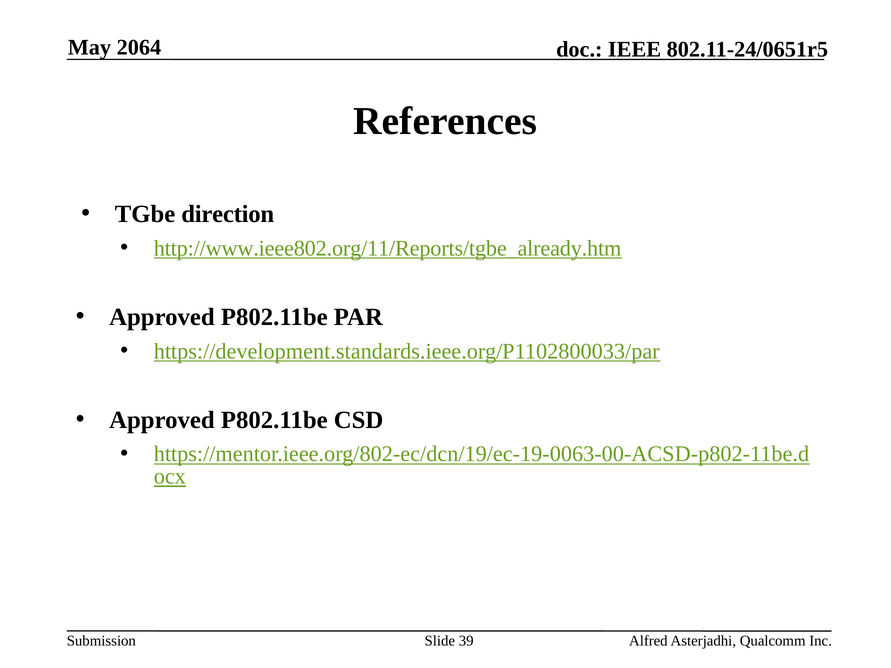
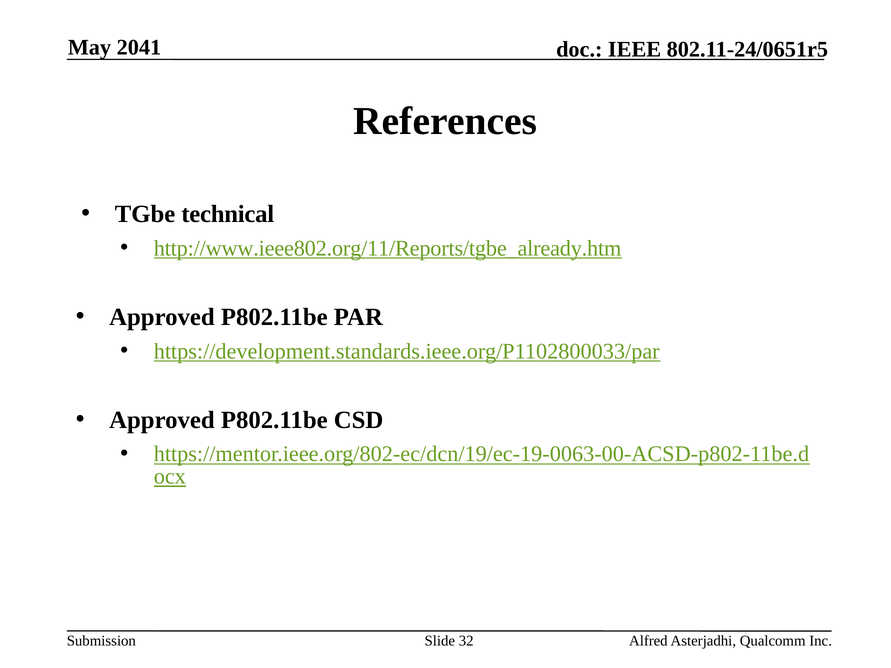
2064: 2064 -> 2041
direction: direction -> technical
39: 39 -> 32
